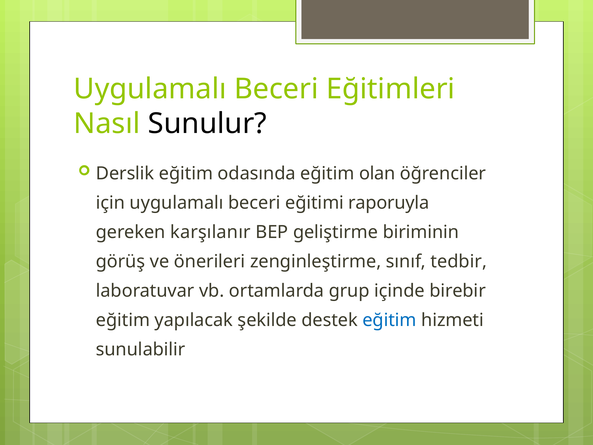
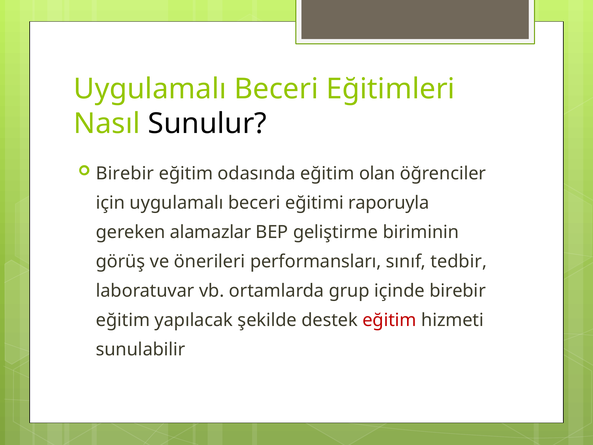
Derslik at (125, 173): Derslik -> Birebir
karşılanır: karşılanır -> alamazlar
zenginleştirme: zenginleştirme -> performansları
eğitim at (390, 320) colour: blue -> red
